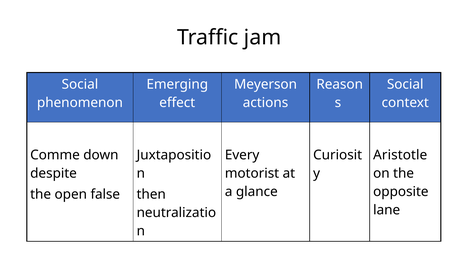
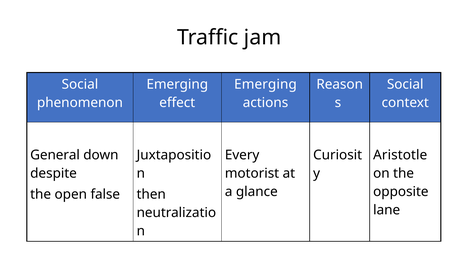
Meyerson at (266, 84): Meyerson -> Emerging
Comme: Comme -> General
